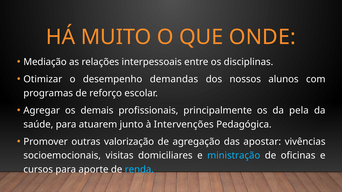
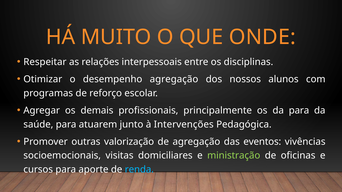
Mediação: Mediação -> Respeitar
desempenho demandas: demandas -> agregação
da pela: pela -> para
apostar: apostar -> eventos
ministração colour: light blue -> light green
